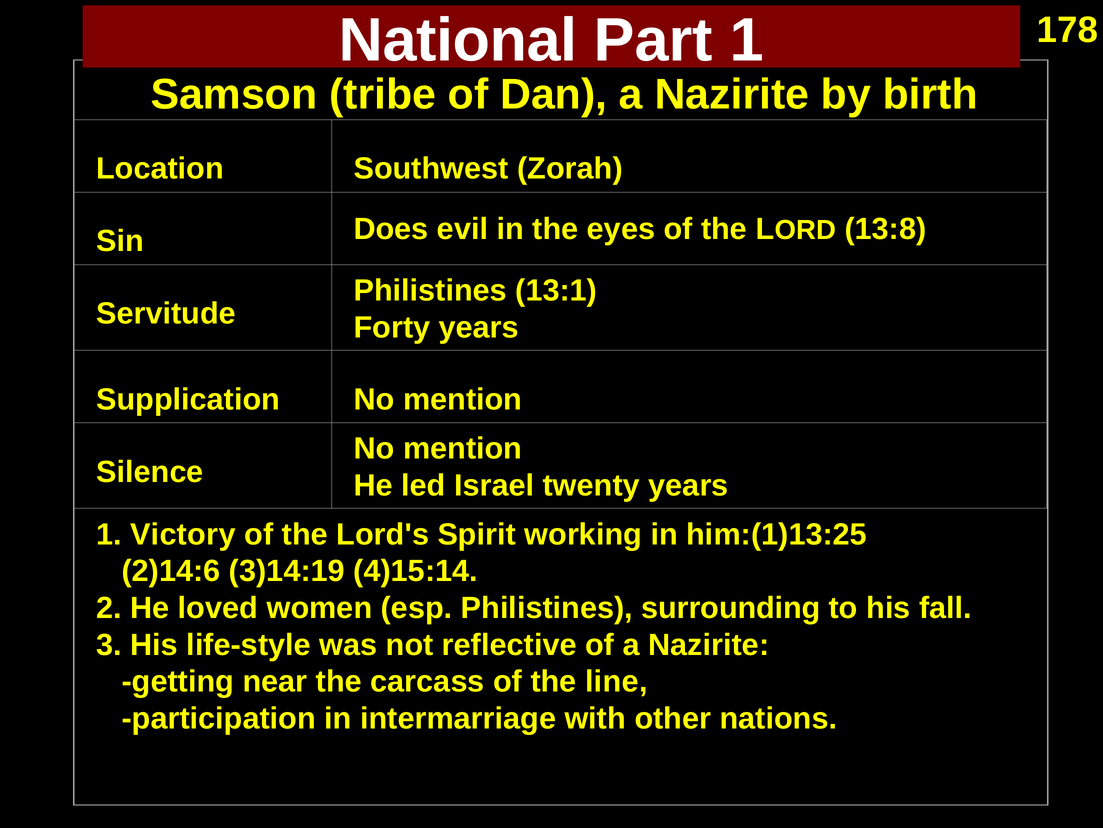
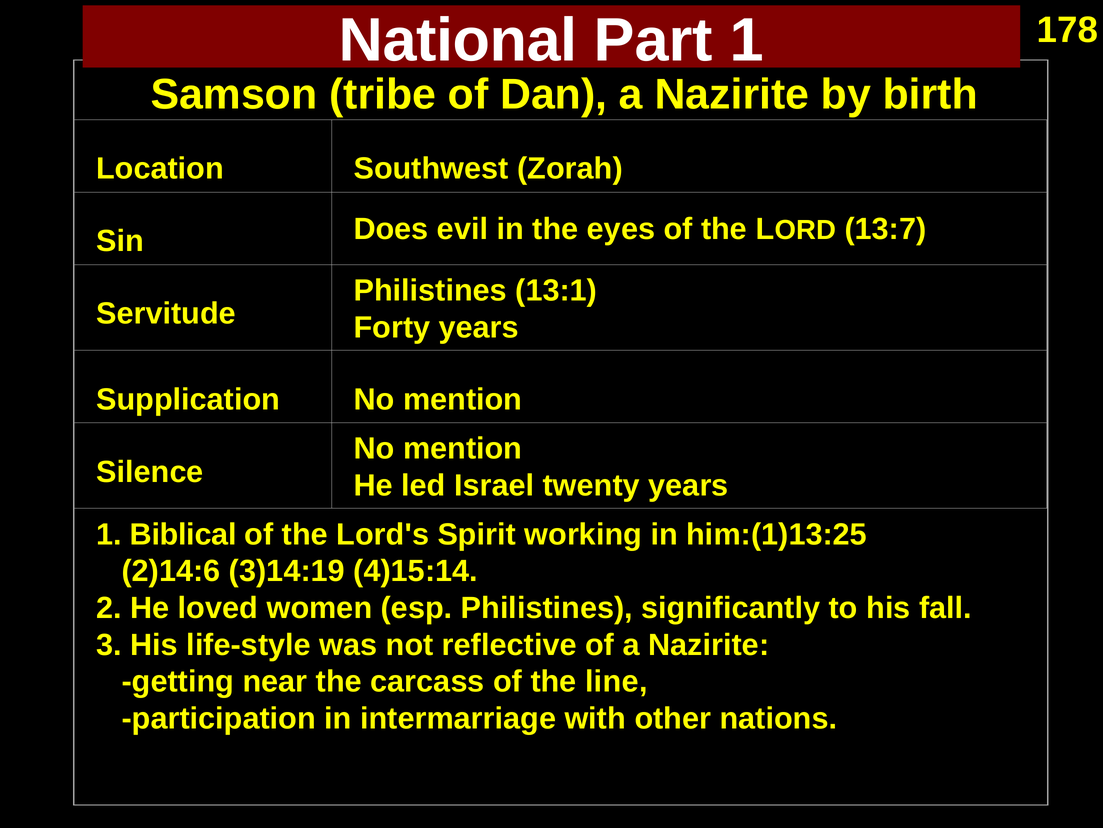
13:8: 13:8 -> 13:7
Victory: Victory -> Biblical
surrounding: surrounding -> significantly
